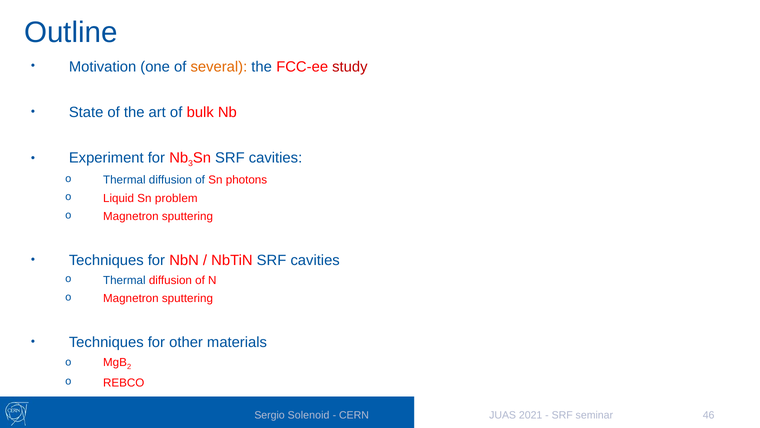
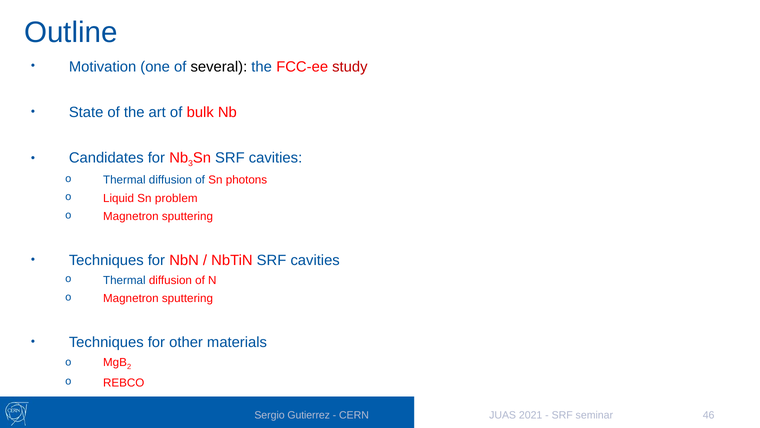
several colour: orange -> black
Experiment: Experiment -> Candidates
Solenoid: Solenoid -> Gutierrez
